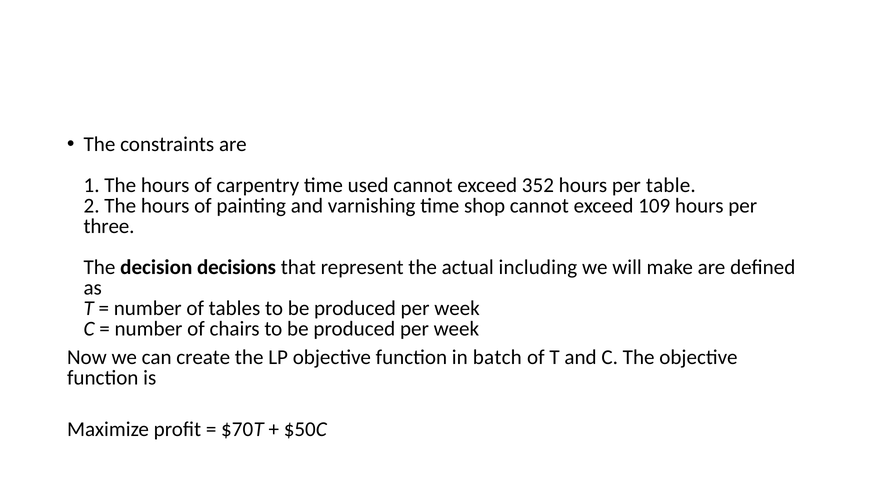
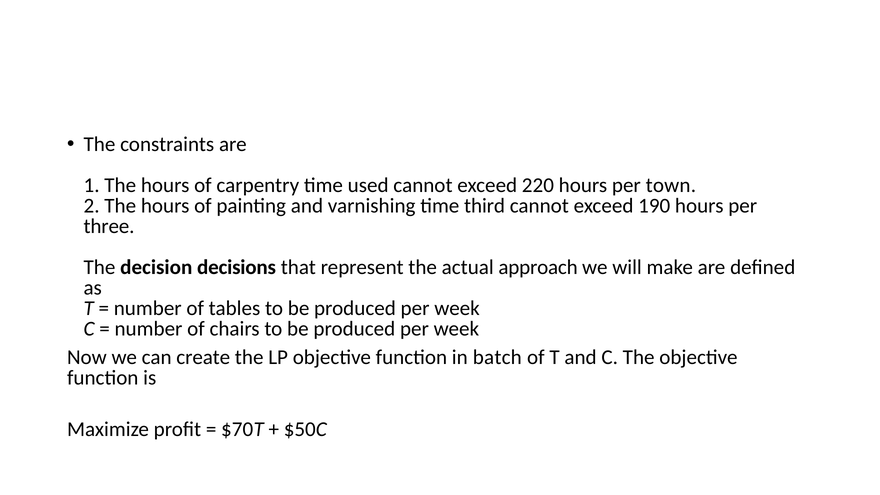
352: 352 -> 220
table: table -> town
shop: shop -> third
109: 109 -> 190
including: including -> approach
